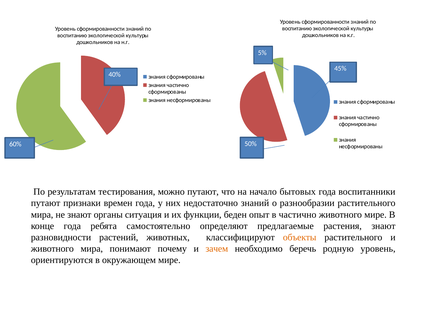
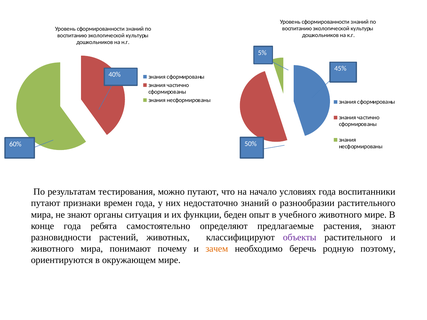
бытовых: бытовых -> условиях
в частично: частично -> учебного
объекты colour: orange -> purple
родную уровень: уровень -> поэтому
